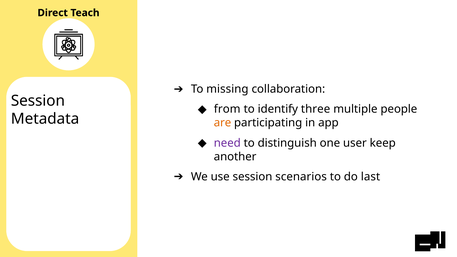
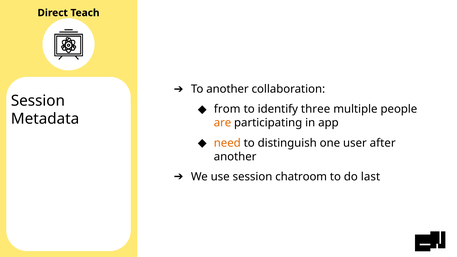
To missing: missing -> another
need colour: purple -> orange
keep: keep -> after
scenarios: scenarios -> chatroom
